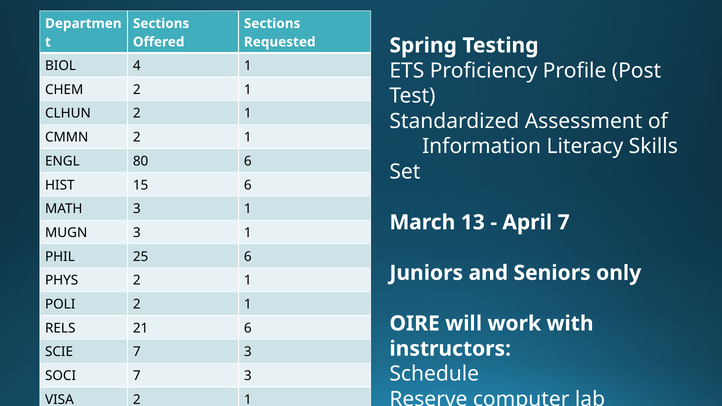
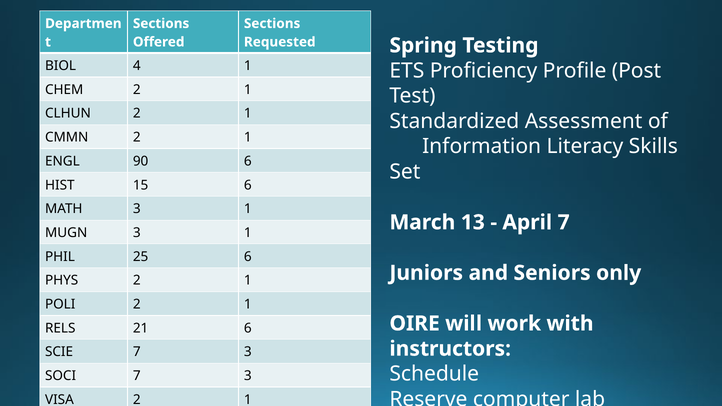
80: 80 -> 90
